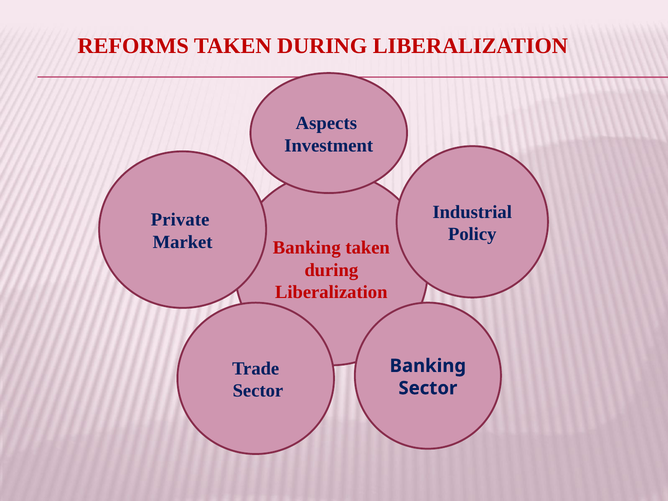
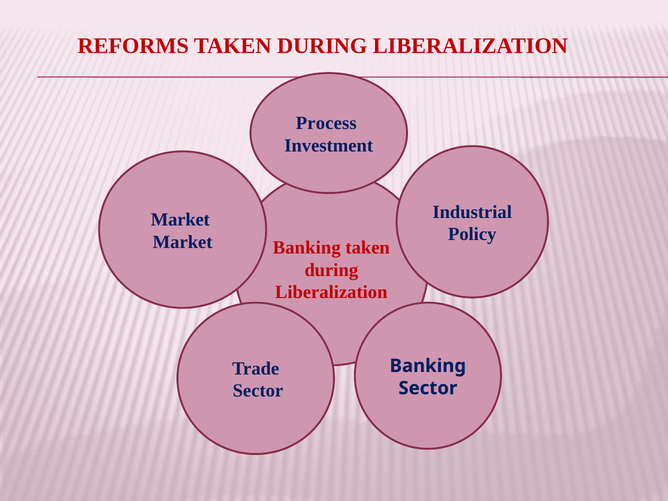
Aspects: Aspects -> Process
Private at (180, 220): Private -> Market
